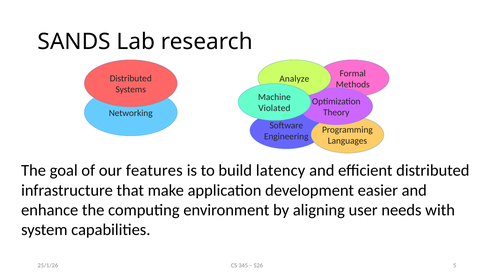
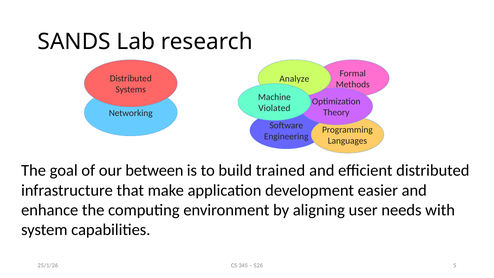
features: features -> between
latency: latency -> trained
